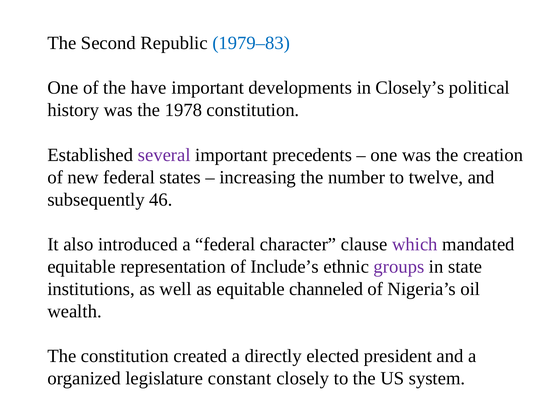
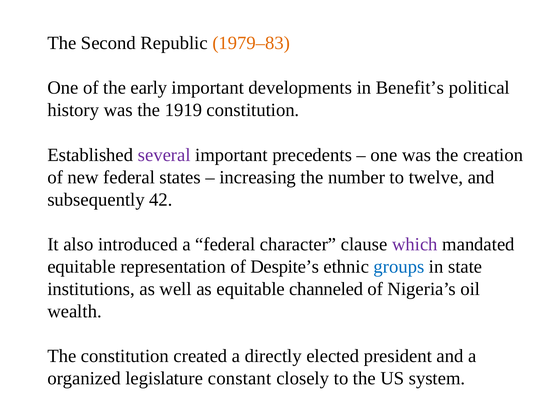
1979–83 colour: blue -> orange
have: have -> early
Closely’s: Closely’s -> Benefit’s
1978: 1978 -> 1919
46: 46 -> 42
Include’s: Include’s -> Despite’s
groups colour: purple -> blue
